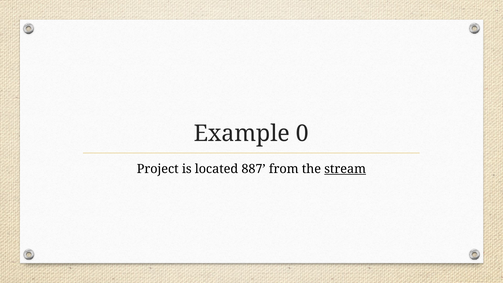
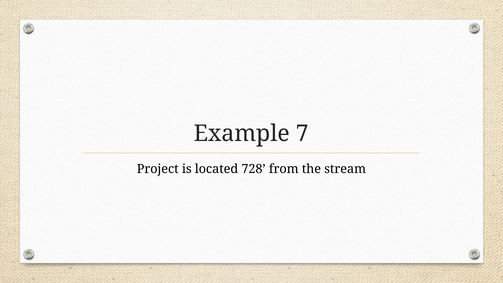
0: 0 -> 7
887: 887 -> 728
stream underline: present -> none
